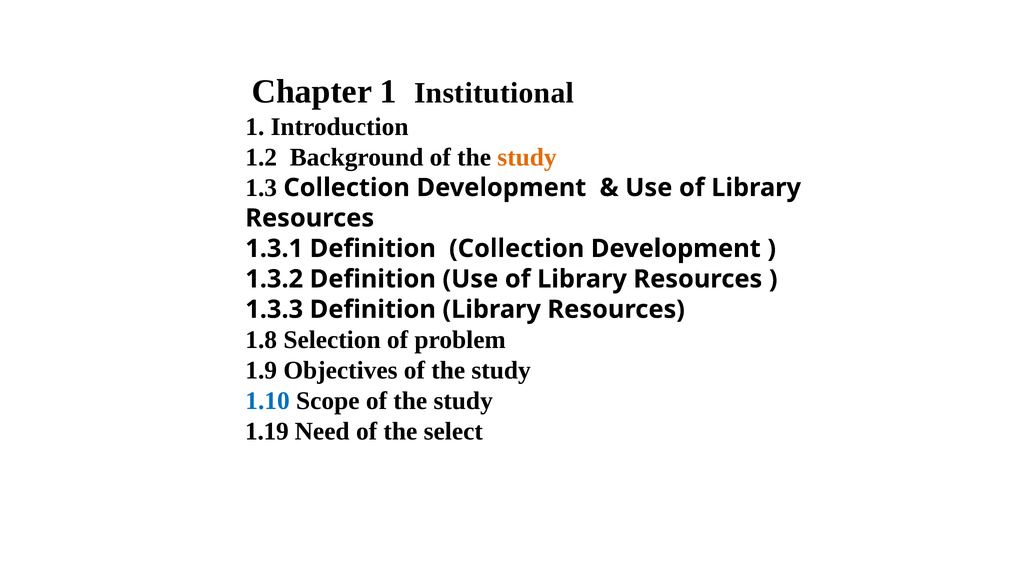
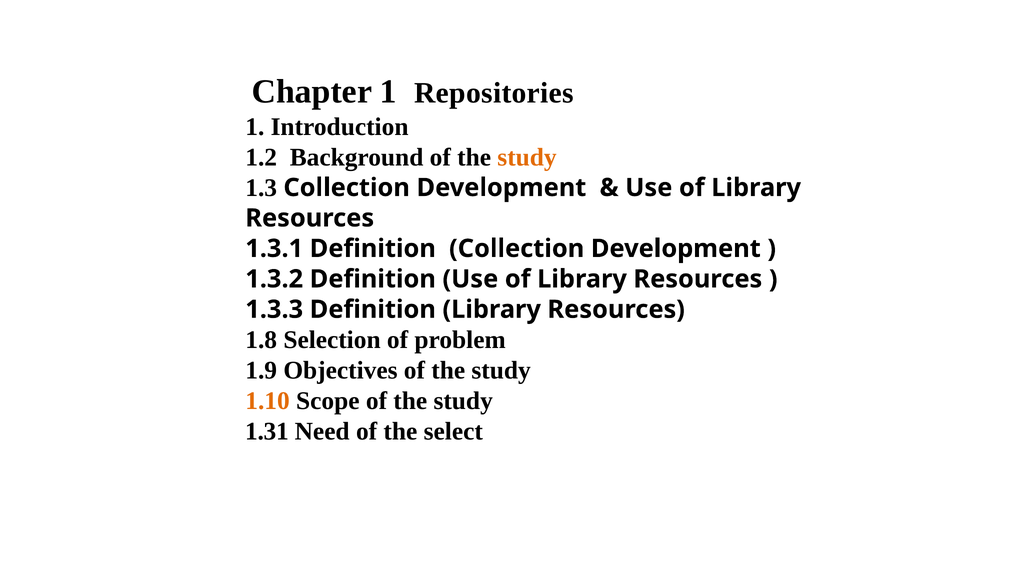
Institutional: Institutional -> Repositories
1.10 colour: blue -> orange
1.19: 1.19 -> 1.31
